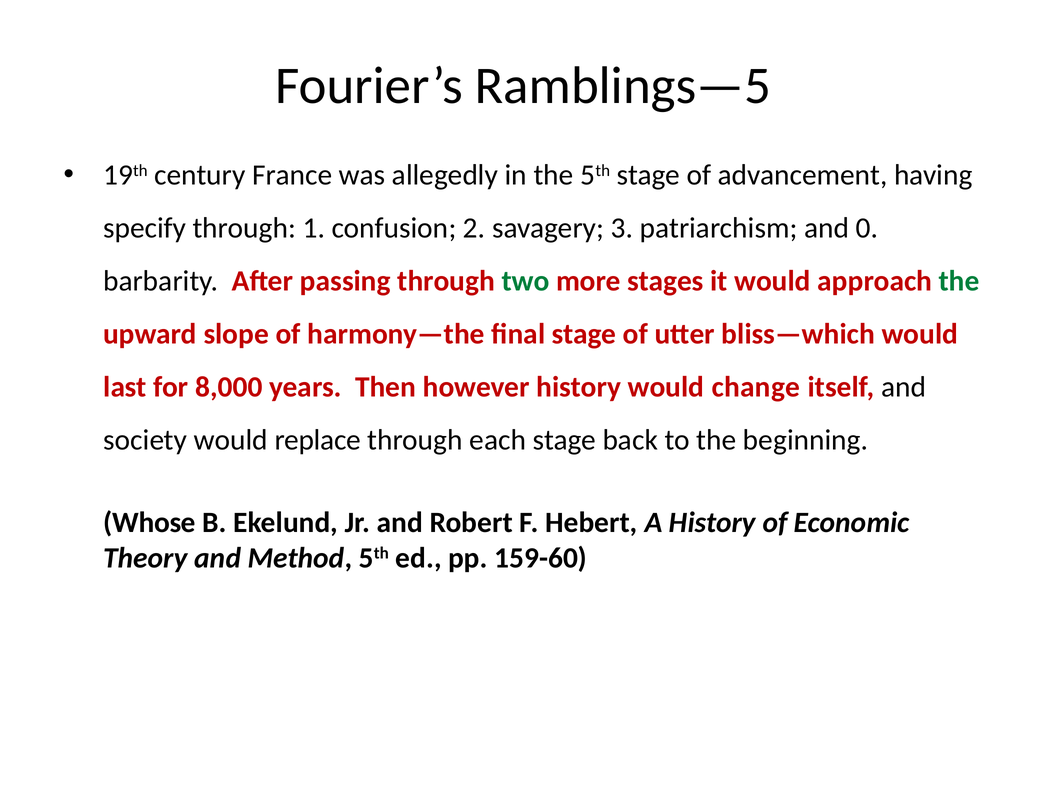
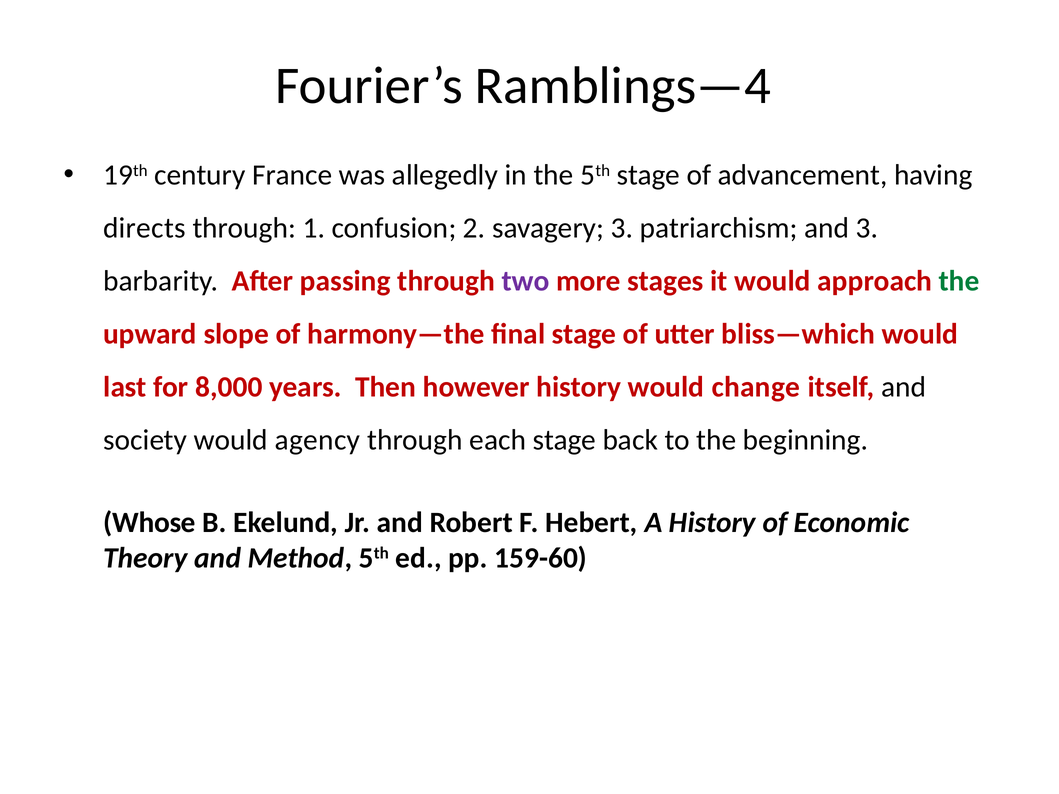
Ramblings—5: Ramblings—5 -> Ramblings—4
specify: specify -> directs
and 0: 0 -> 3
two colour: green -> purple
replace: replace -> agency
